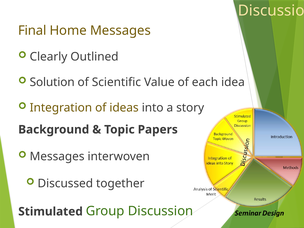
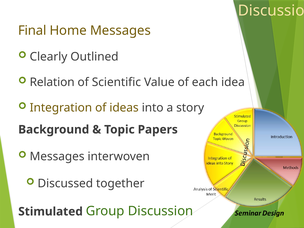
Solution: Solution -> Relation
